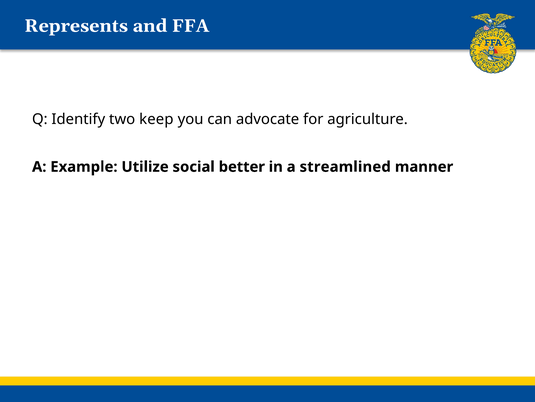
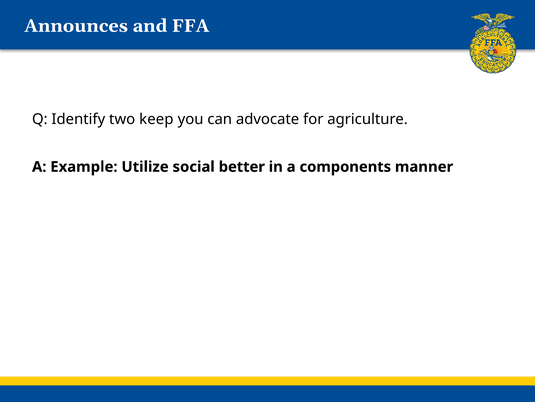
Represents: Represents -> Announces
streamlined: streamlined -> components
